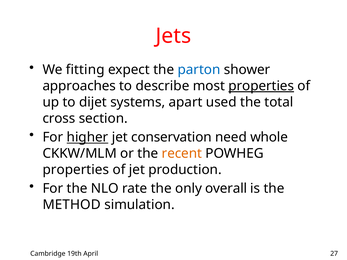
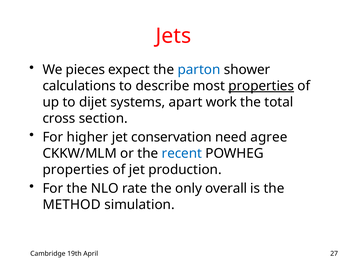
fitting: fitting -> pieces
approaches: approaches -> calculations
used: used -> work
higher underline: present -> none
whole: whole -> agree
recent colour: orange -> blue
